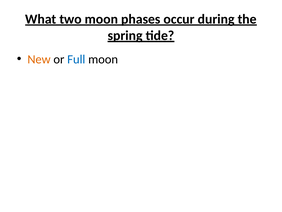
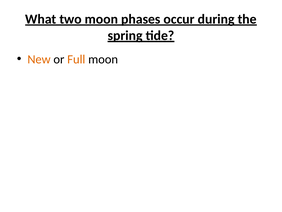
Full colour: blue -> orange
